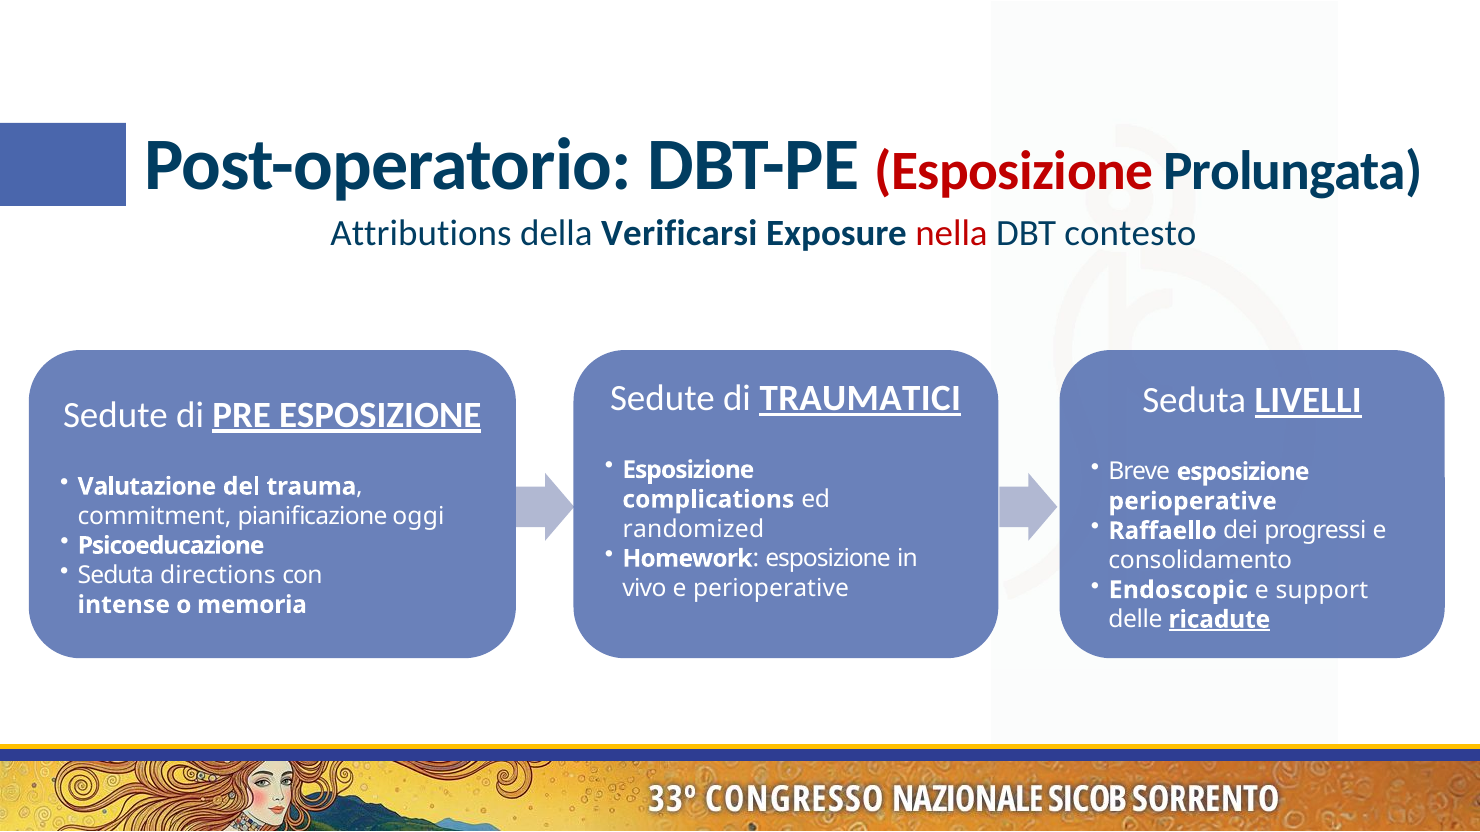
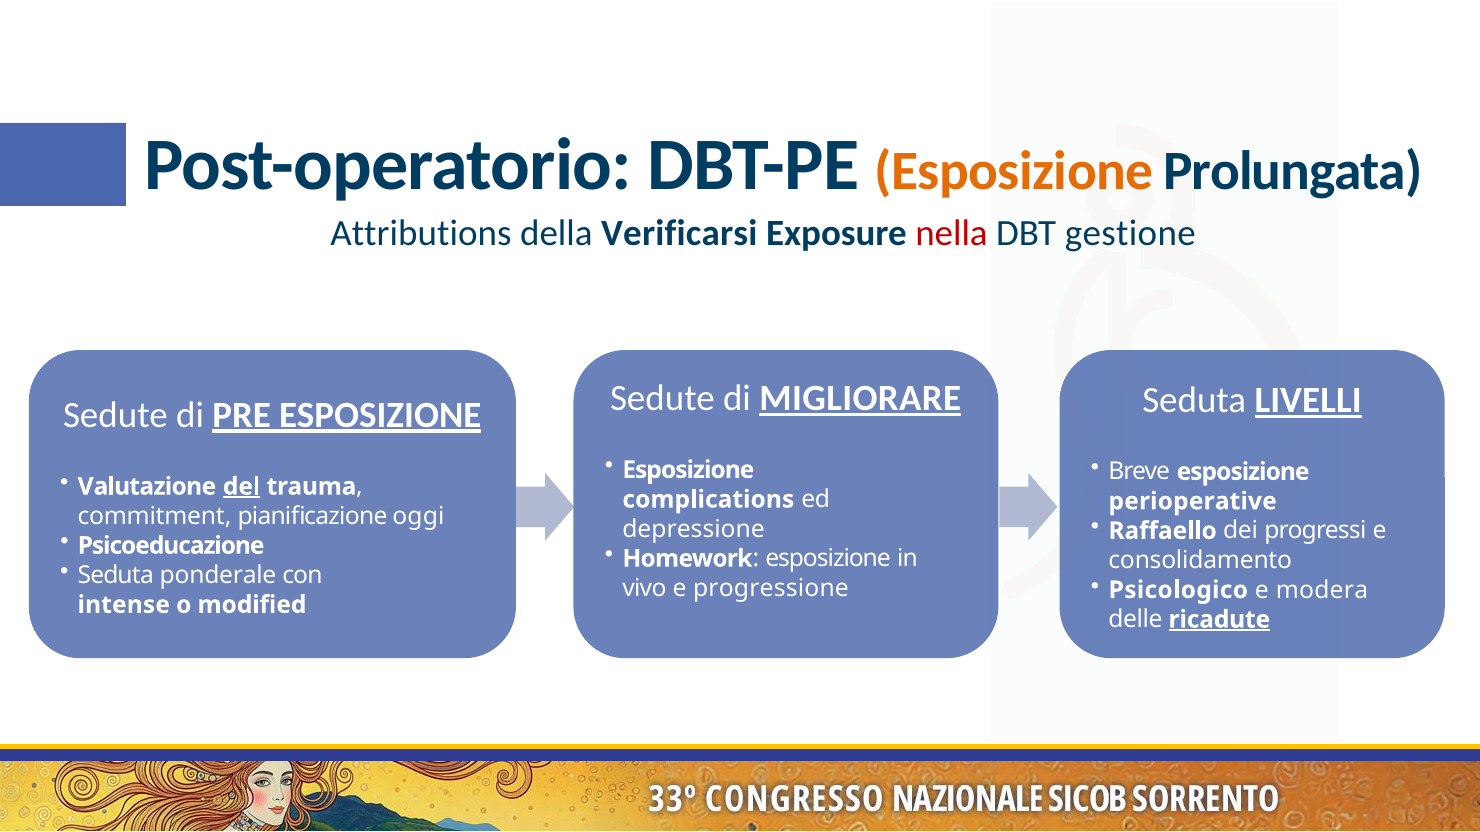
Esposizione at (1014, 171) colour: red -> orange
contesto: contesto -> gestione
TRAUMATICI: TRAUMATICI -> MIGLIORARE
del underline: none -> present
randomized: randomized -> depressione
directions: directions -> ponderale
Endoscopic: Endoscopic -> Psicologico
support: support -> modera
e perioperative: perioperative -> progressione
memoria: memoria -> modified
